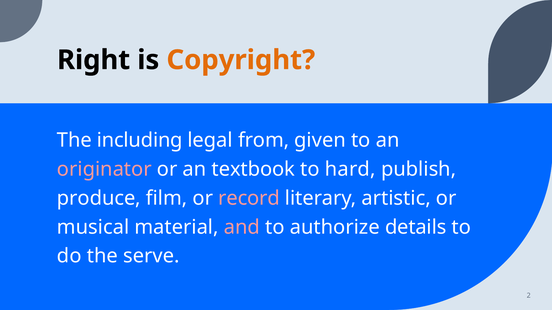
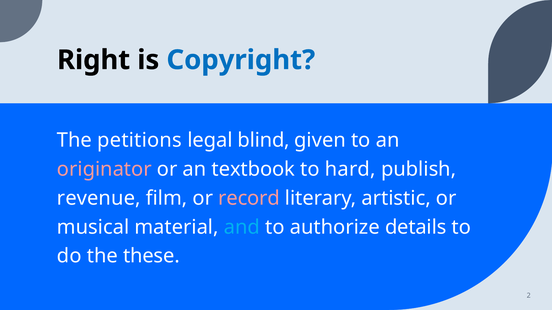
Copyright colour: orange -> blue
including: including -> petitions
from: from -> blind
produce: produce -> revenue
and colour: pink -> light blue
serve: serve -> these
